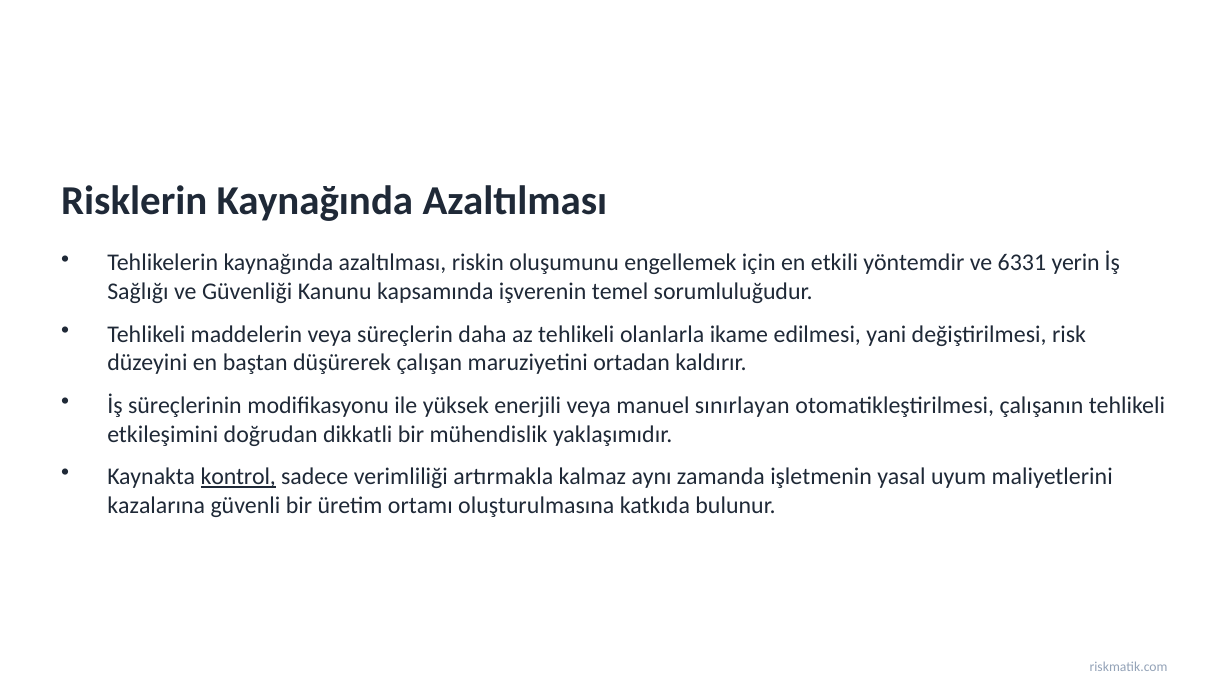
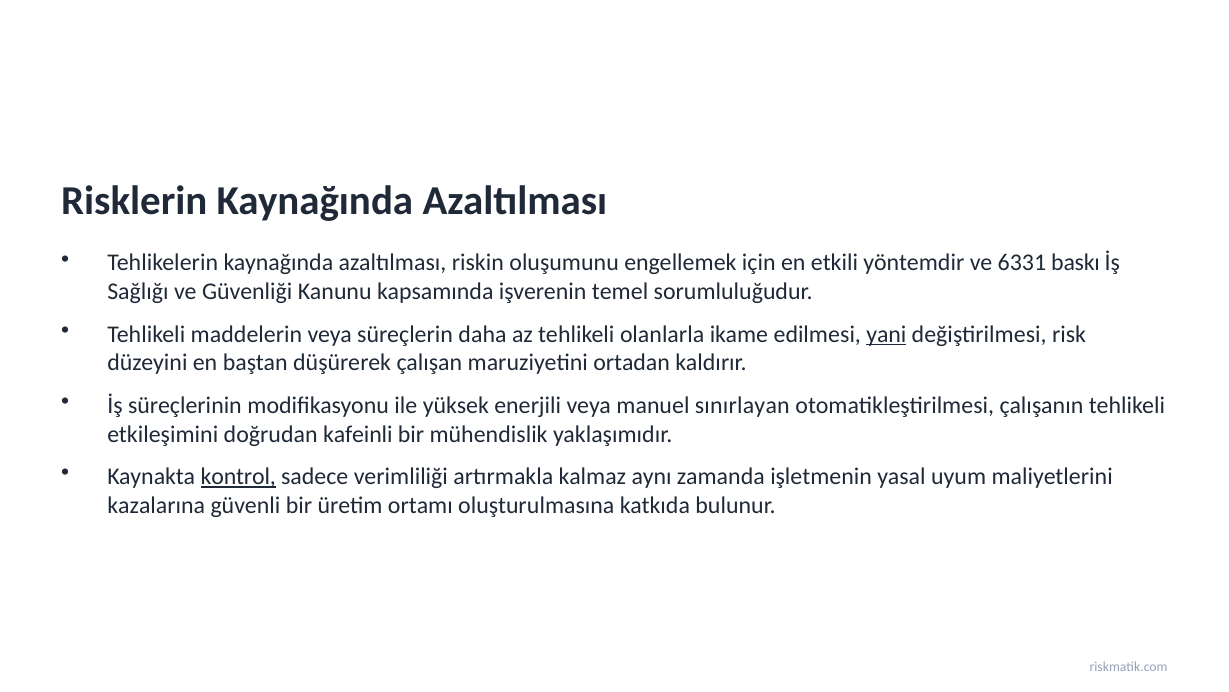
yerin: yerin -> baskı
yani underline: none -> present
dikkatli: dikkatli -> kafeinli
